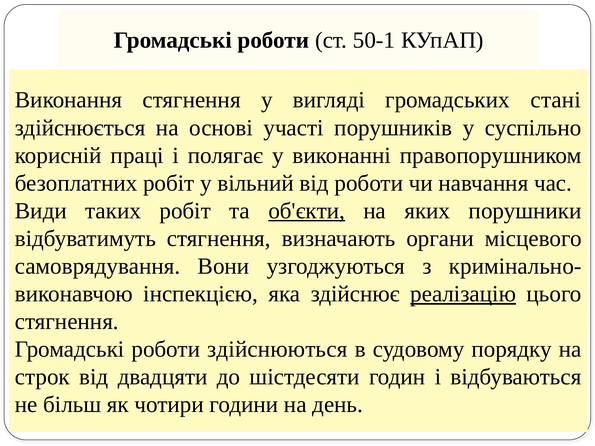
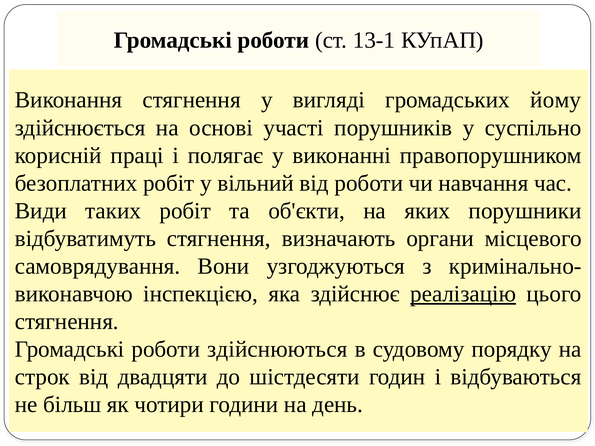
50-1: 50-1 -> 13-1
стані: стані -> йому
об'єкти underline: present -> none
